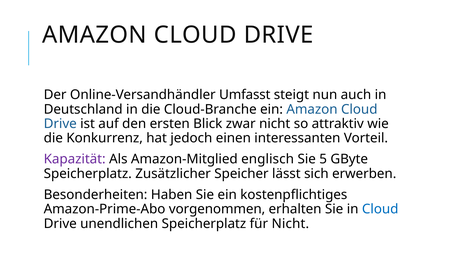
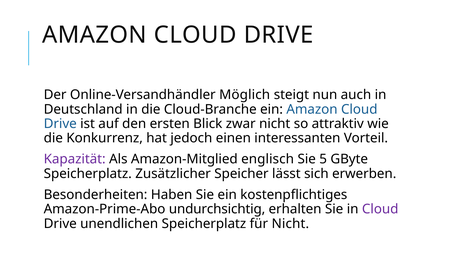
Umfasst: Umfasst -> Möglich
vorgenommen: vorgenommen -> undurchsichtig
Cloud at (380, 209) colour: blue -> purple
